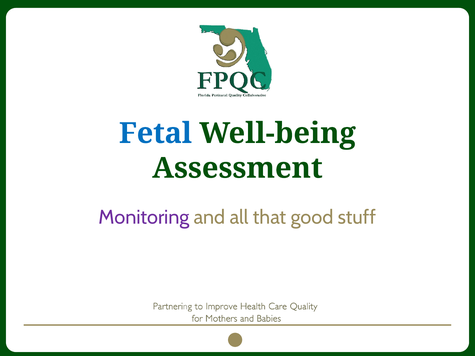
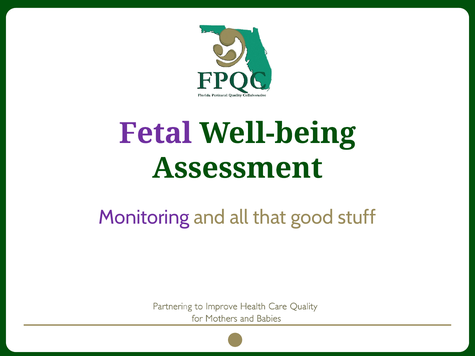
Fetal colour: blue -> purple
